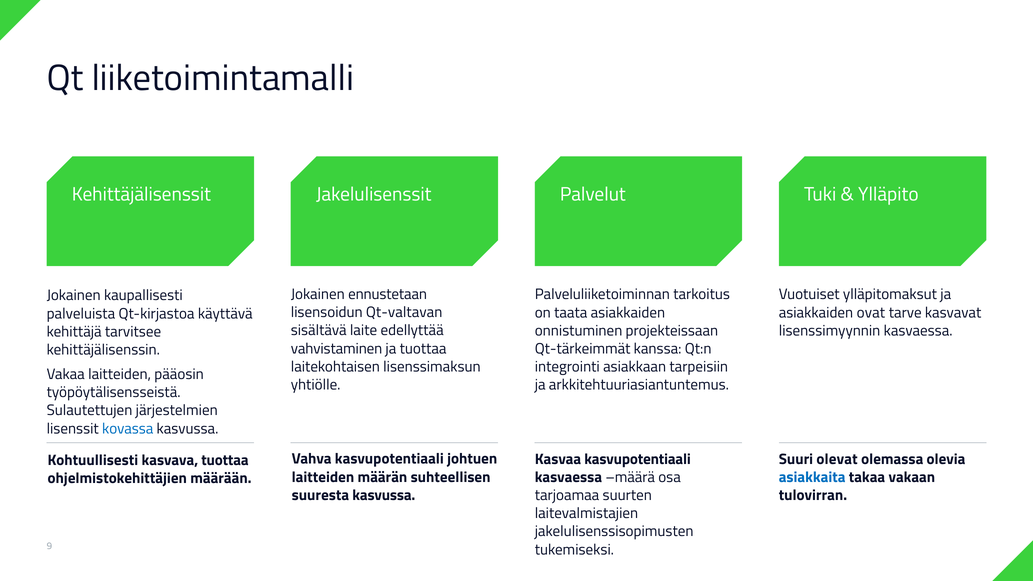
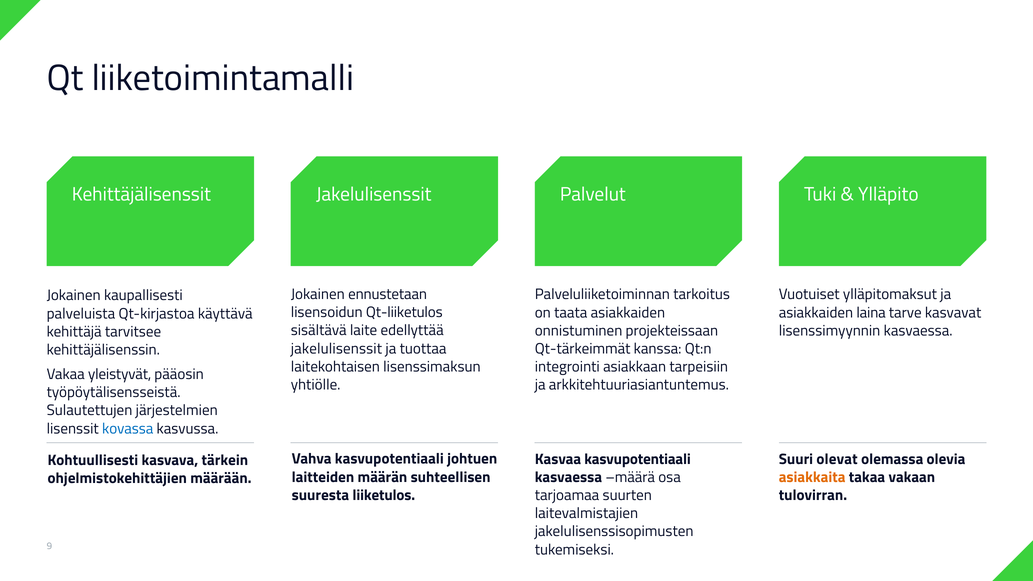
Qt-valtavan: Qt-valtavan -> Qt-liiketulos
ovat: ovat -> laina
vahvistaminen at (337, 349): vahvistaminen -> jakelulisenssit
Vakaa laitteiden: laitteiden -> yleistyvät
kasvava tuottaa: tuottaa -> tärkein
asiakkaita colour: blue -> orange
suuresta kasvussa: kasvussa -> liiketulos
